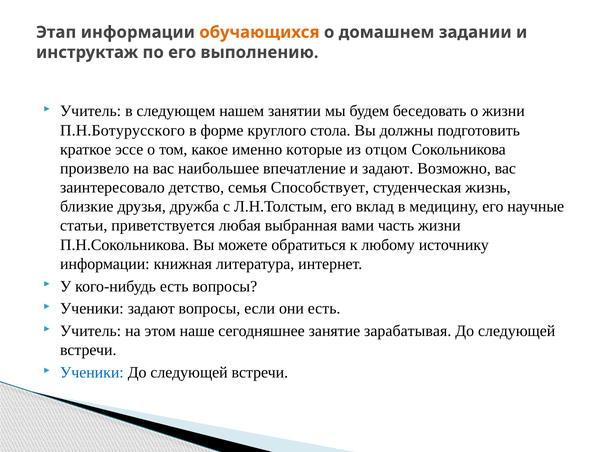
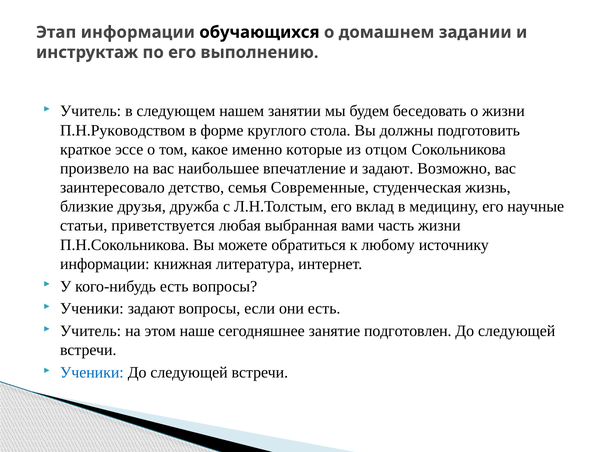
обучающихся colour: orange -> black
П.Н.Ботурусского: П.Н.Ботурусского -> П.Н.Руководством
Способствует: Способствует -> Современные
зарабатывая: зарабатывая -> подготовлен
